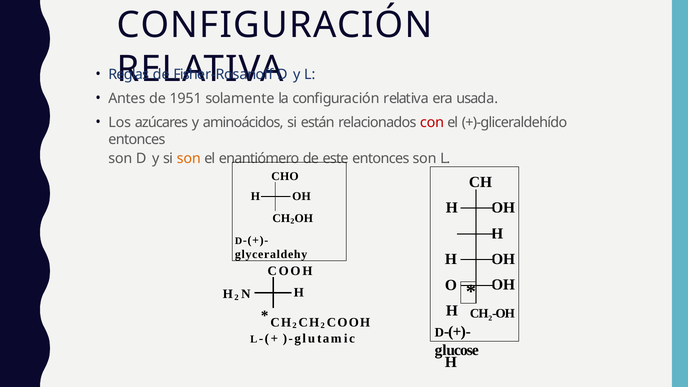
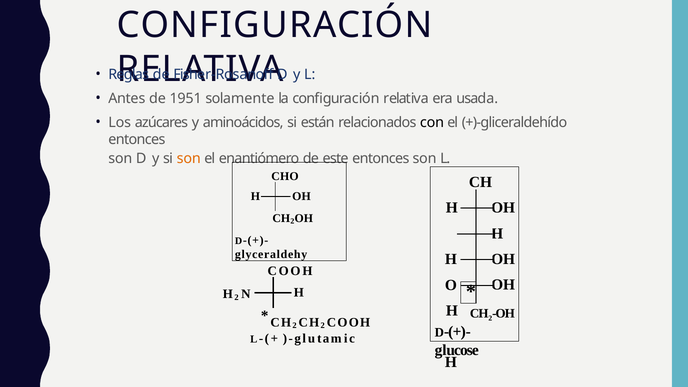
con colour: red -> black
